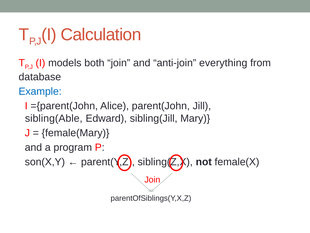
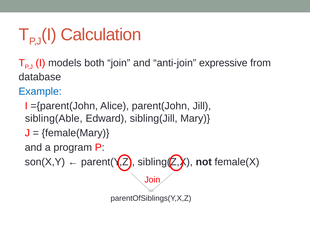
everything: everything -> expressive
